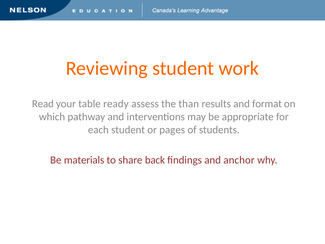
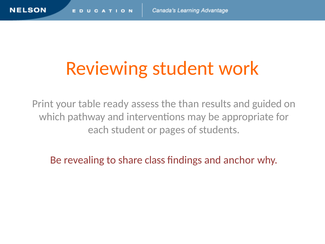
Read: Read -> Print
format: format -> guided
materials: materials -> revealing
back: back -> class
